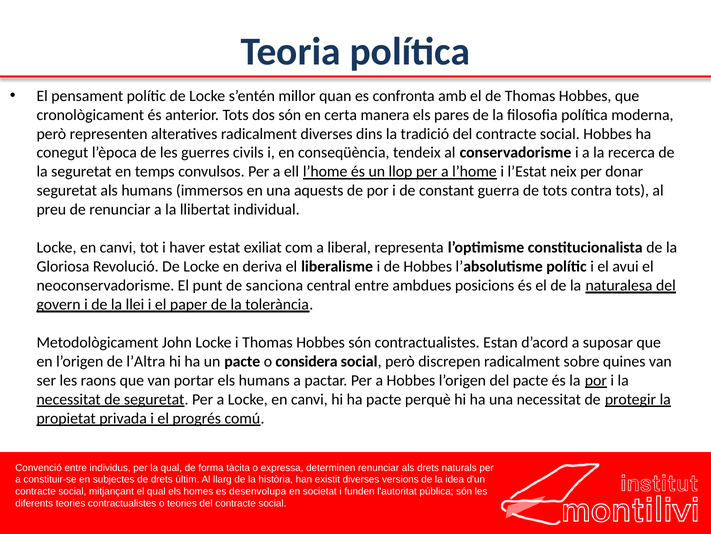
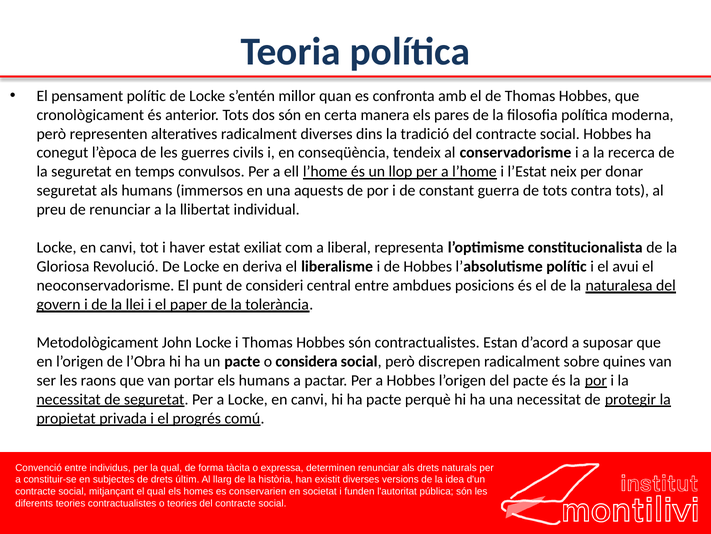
sanciona: sanciona -> consideri
l’Altra: l’Altra -> l’Obra
desenvolupa: desenvolupa -> conservarien
